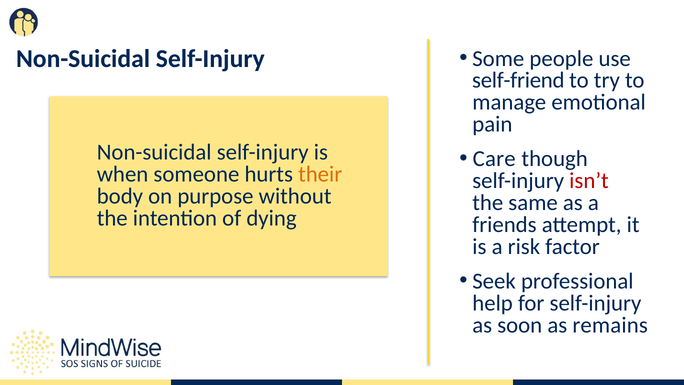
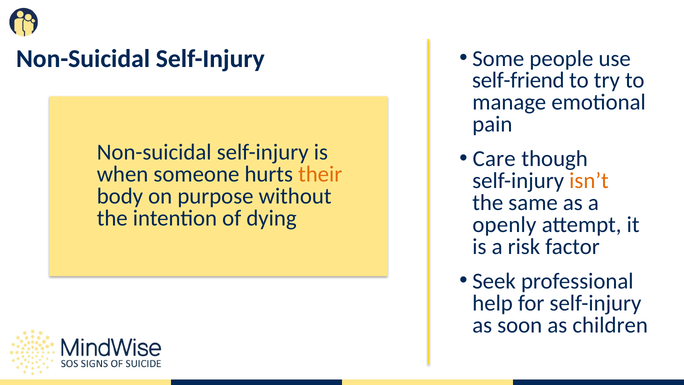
isn’t colour: red -> orange
friends: friends -> openly
remains: remains -> children
